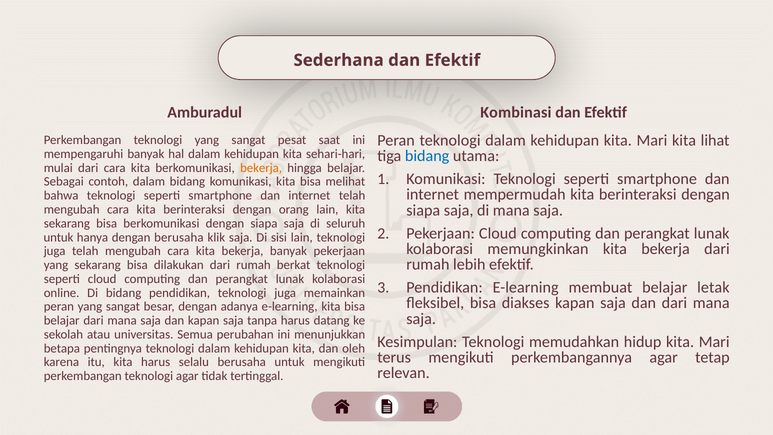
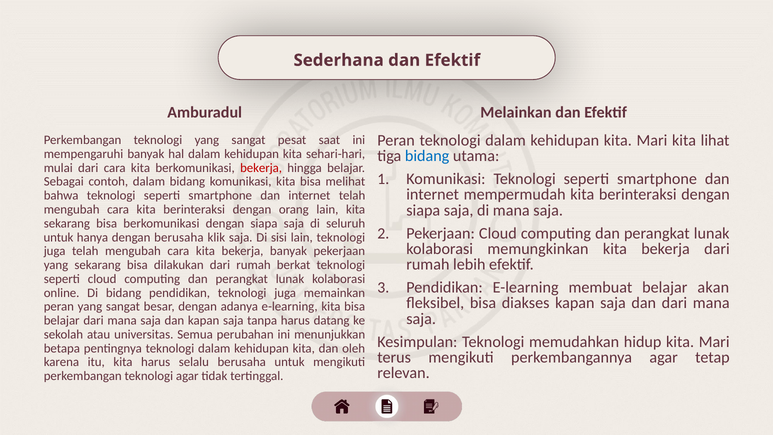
Kombinasi: Kombinasi -> Melainkan
bekerja at (261, 168) colour: orange -> red
letak: letak -> akan
